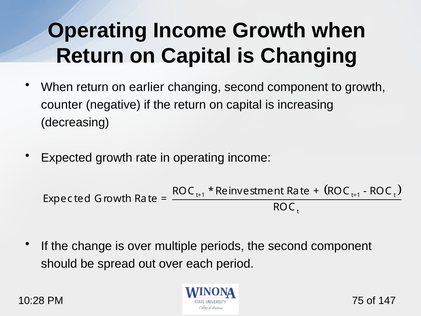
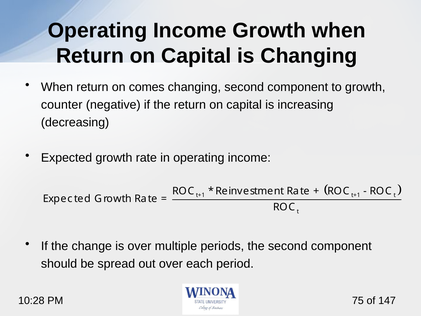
earlier: earlier -> comes
